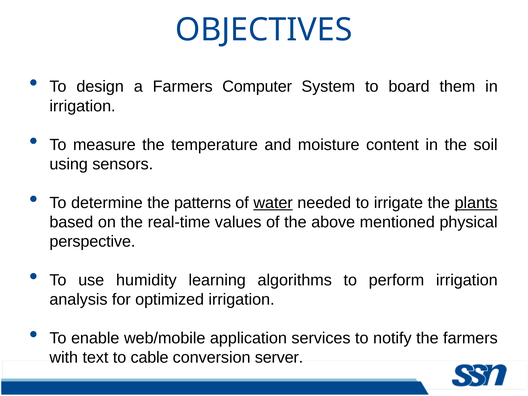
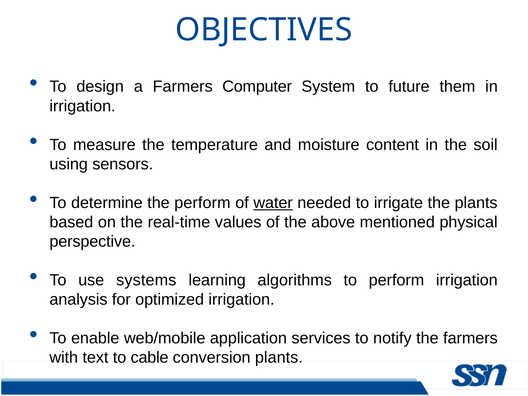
board: board -> future
the patterns: patterns -> perform
plants at (476, 203) underline: present -> none
humidity: humidity -> systems
conversion server: server -> plants
